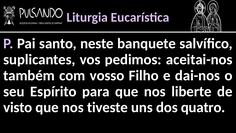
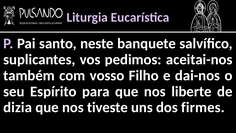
visto: visto -> dizia
quatro: quatro -> firmes
